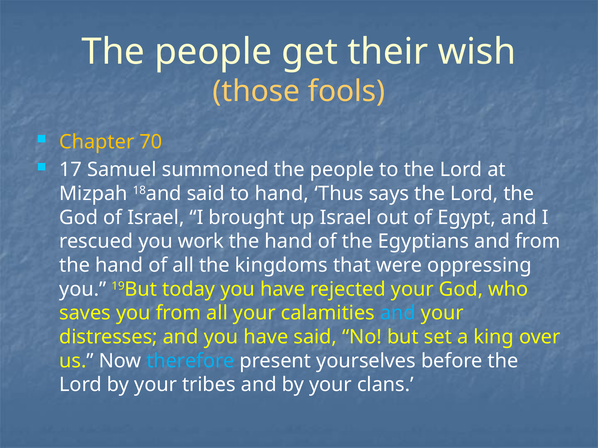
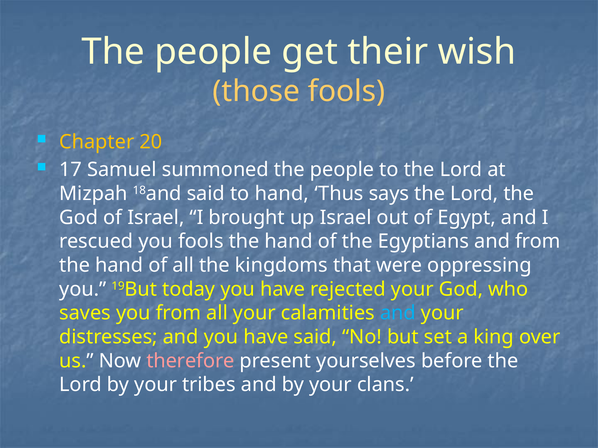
70: 70 -> 20
you work: work -> fools
therefore colour: light blue -> pink
